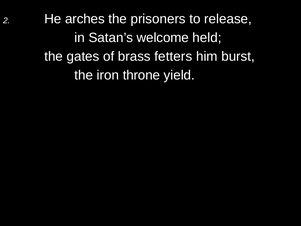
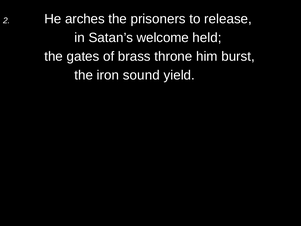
fetters: fetters -> throne
throne: throne -> sound
